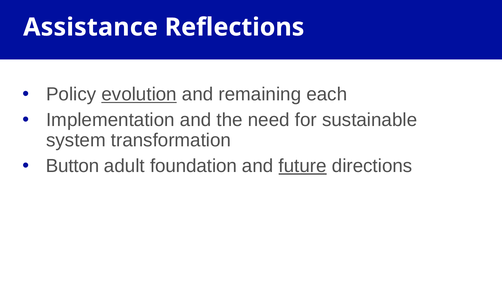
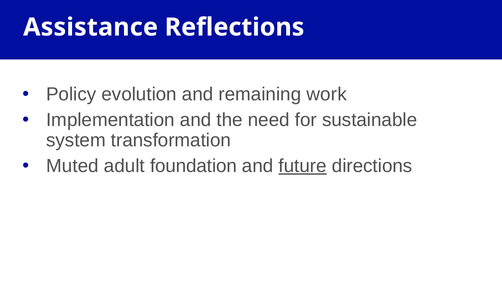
evolution underline: present -> none
each: each -> work
Button: Button -> Muted
